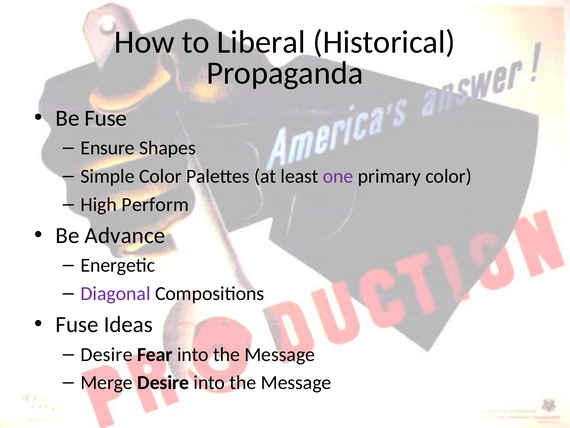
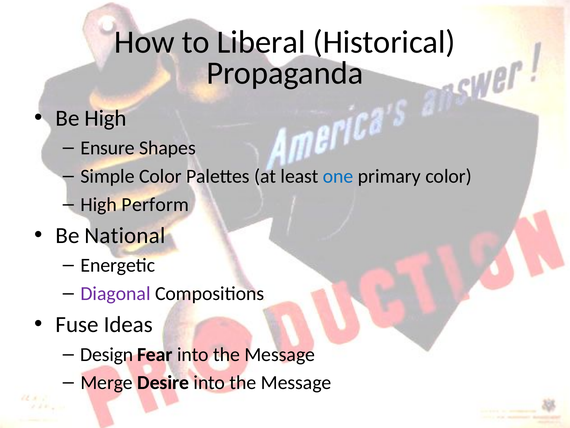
Be Fuse: Fuse -> High
one colour: purple -> blue
Advance: Advance -> National
Desire at (107, 354): Desire -> Design
